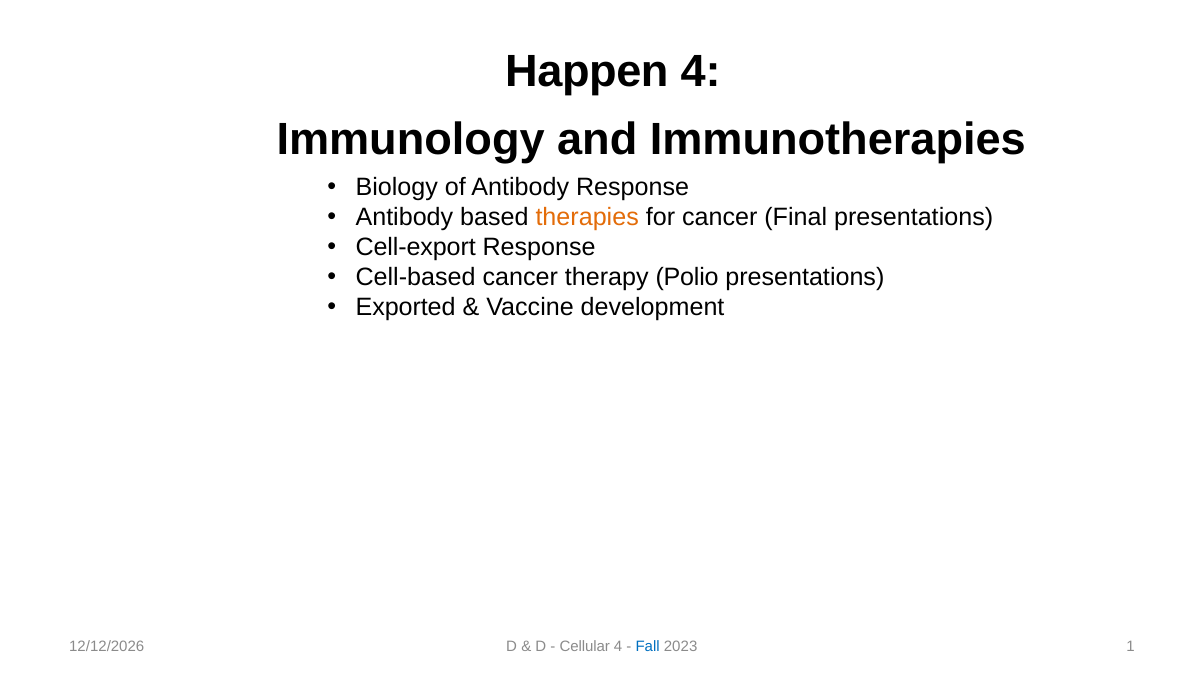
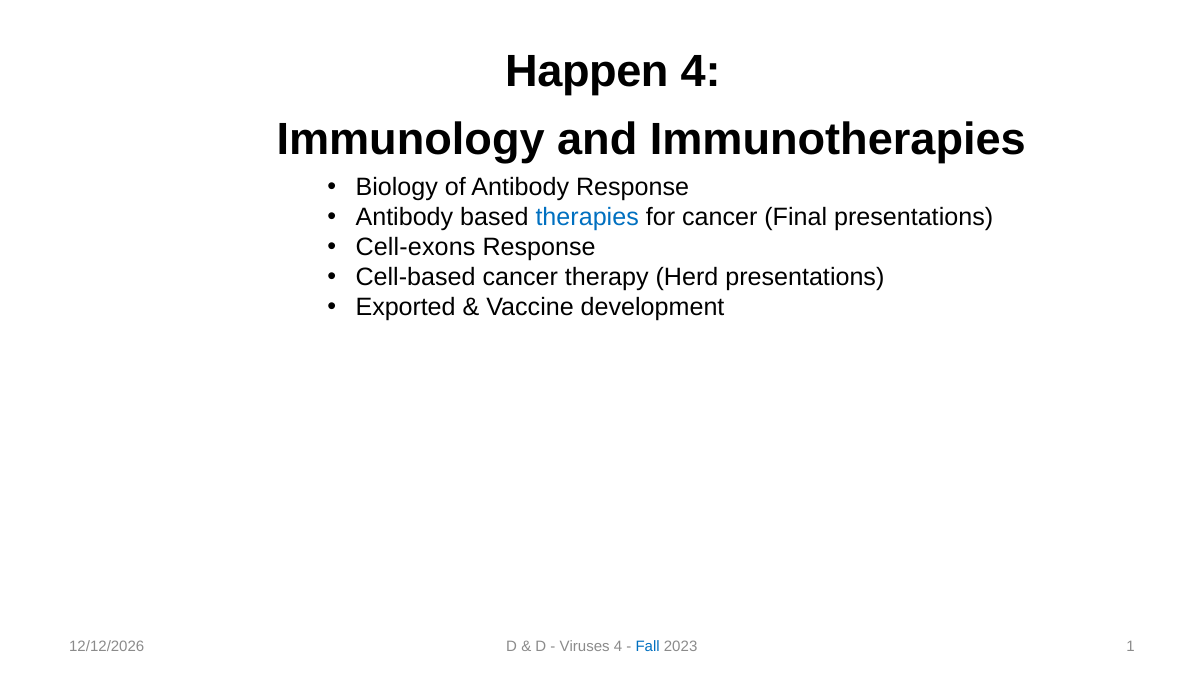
therapies colour: orange -> blue
Cell-export: Cell-export -> Cell-exons
Polio: Polio -> Herd
Cellular: Cellular -> Viruses
